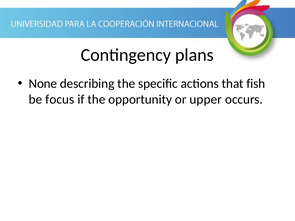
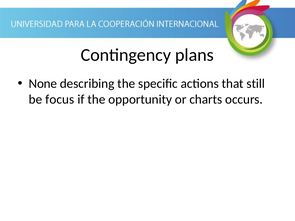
fish: fish -> still
upper: upper -> charts
